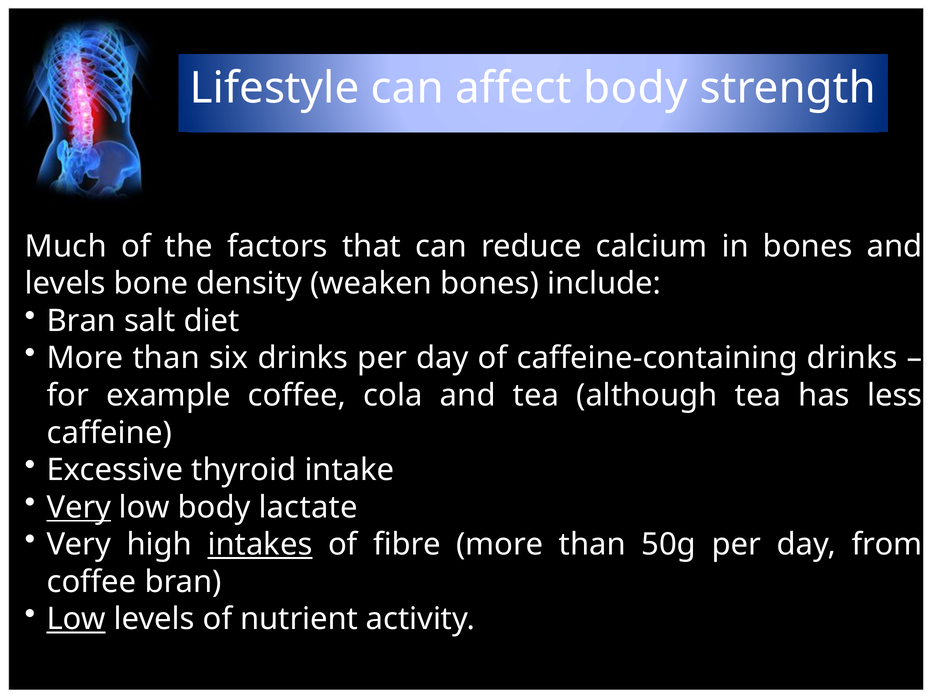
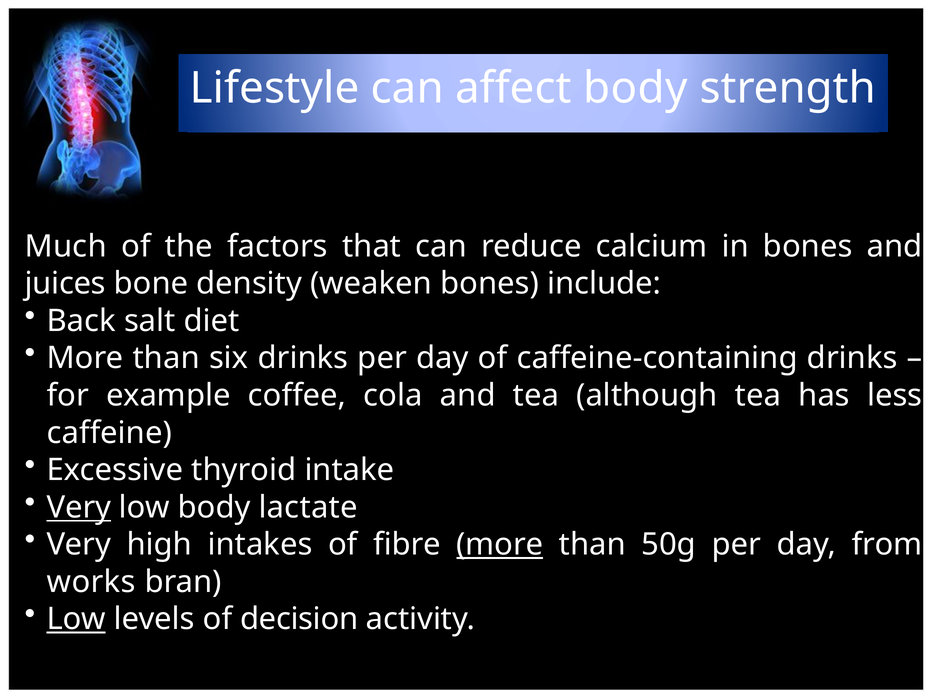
levels at (65, 284): levels -> juices
Bran at (81, 321): Bran -> Back
intakes underline: present -> none
more at (500, 545) underline: none -> present
coffee at (92, 582): coffee -> works
nutrient: nutrient -> decision
